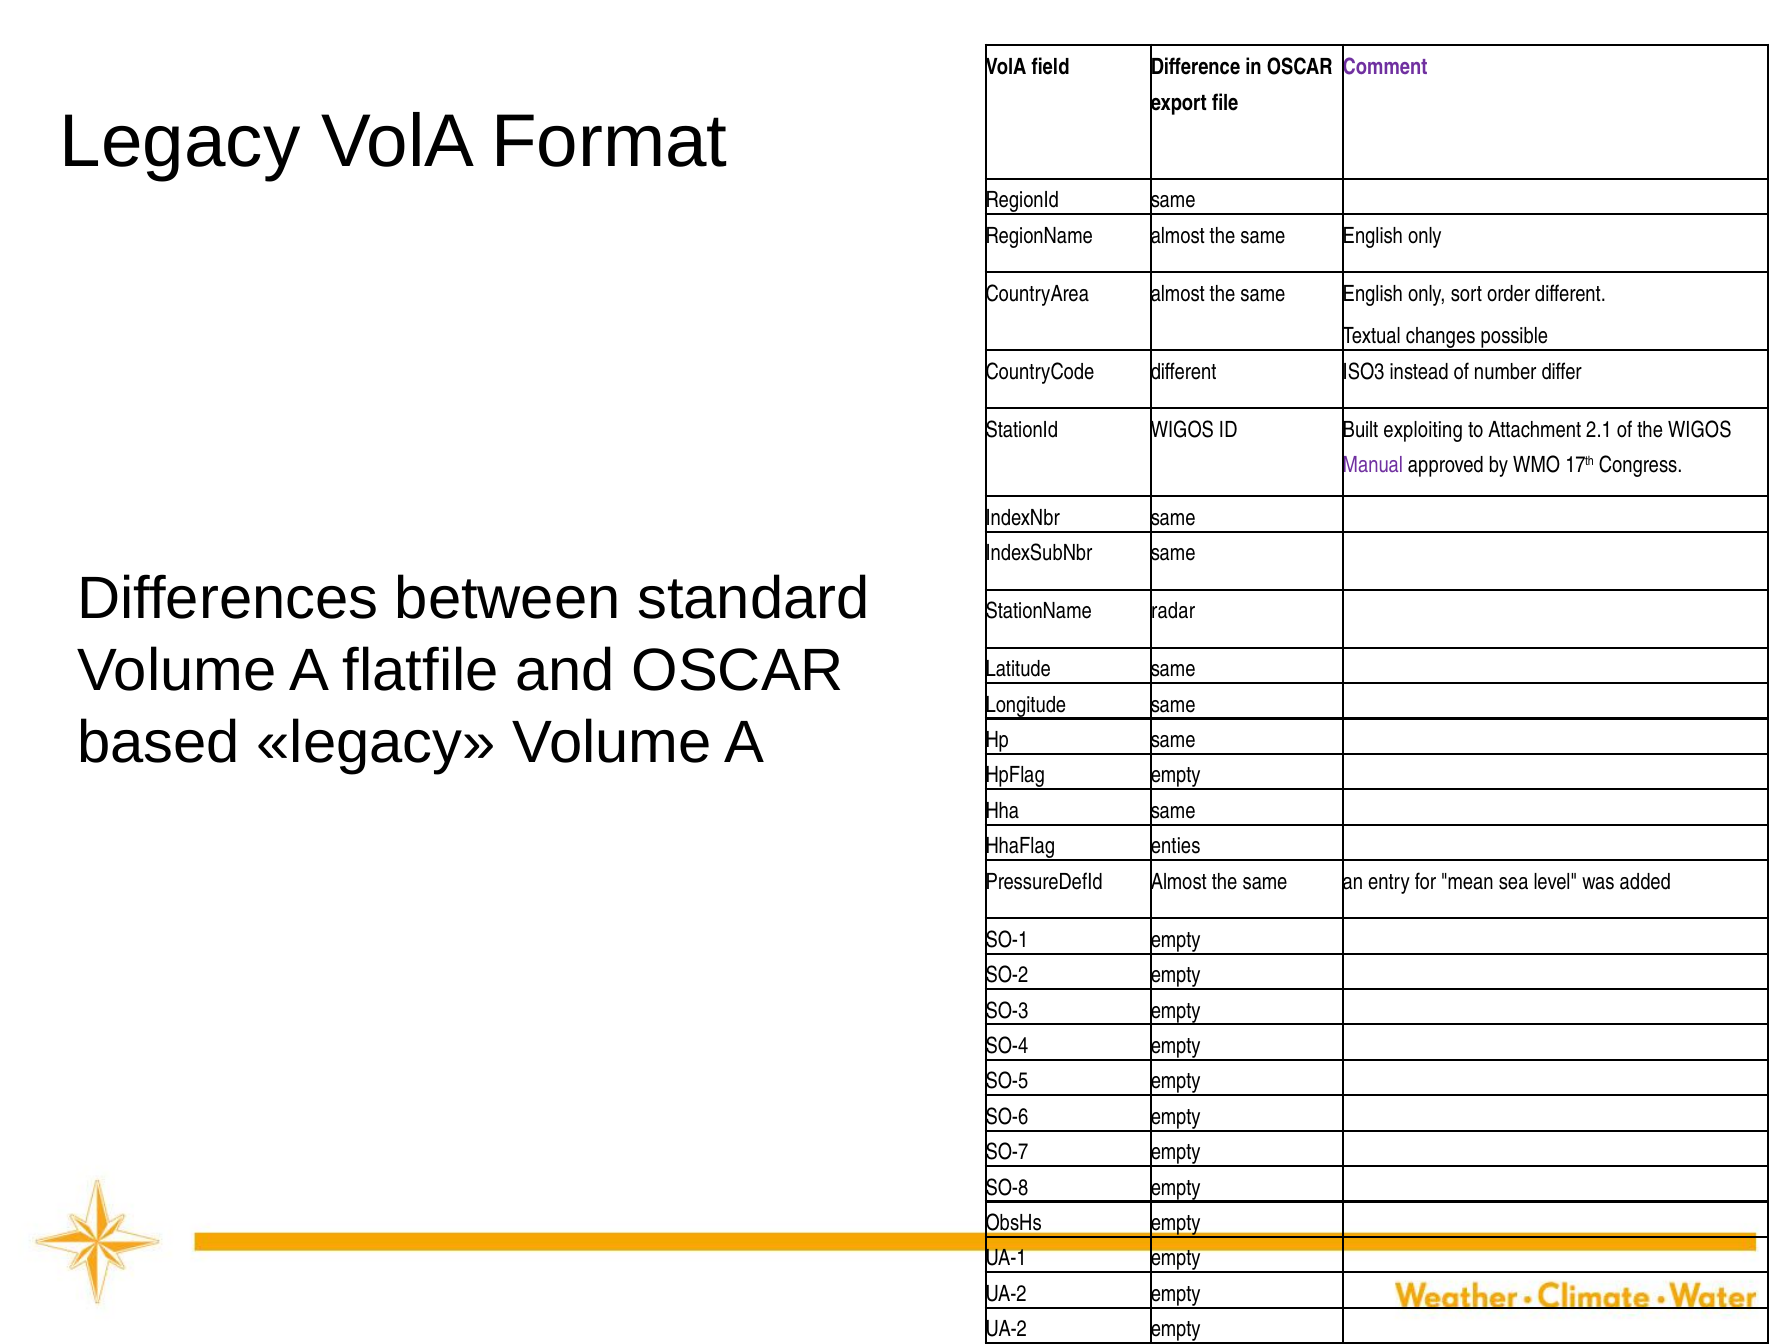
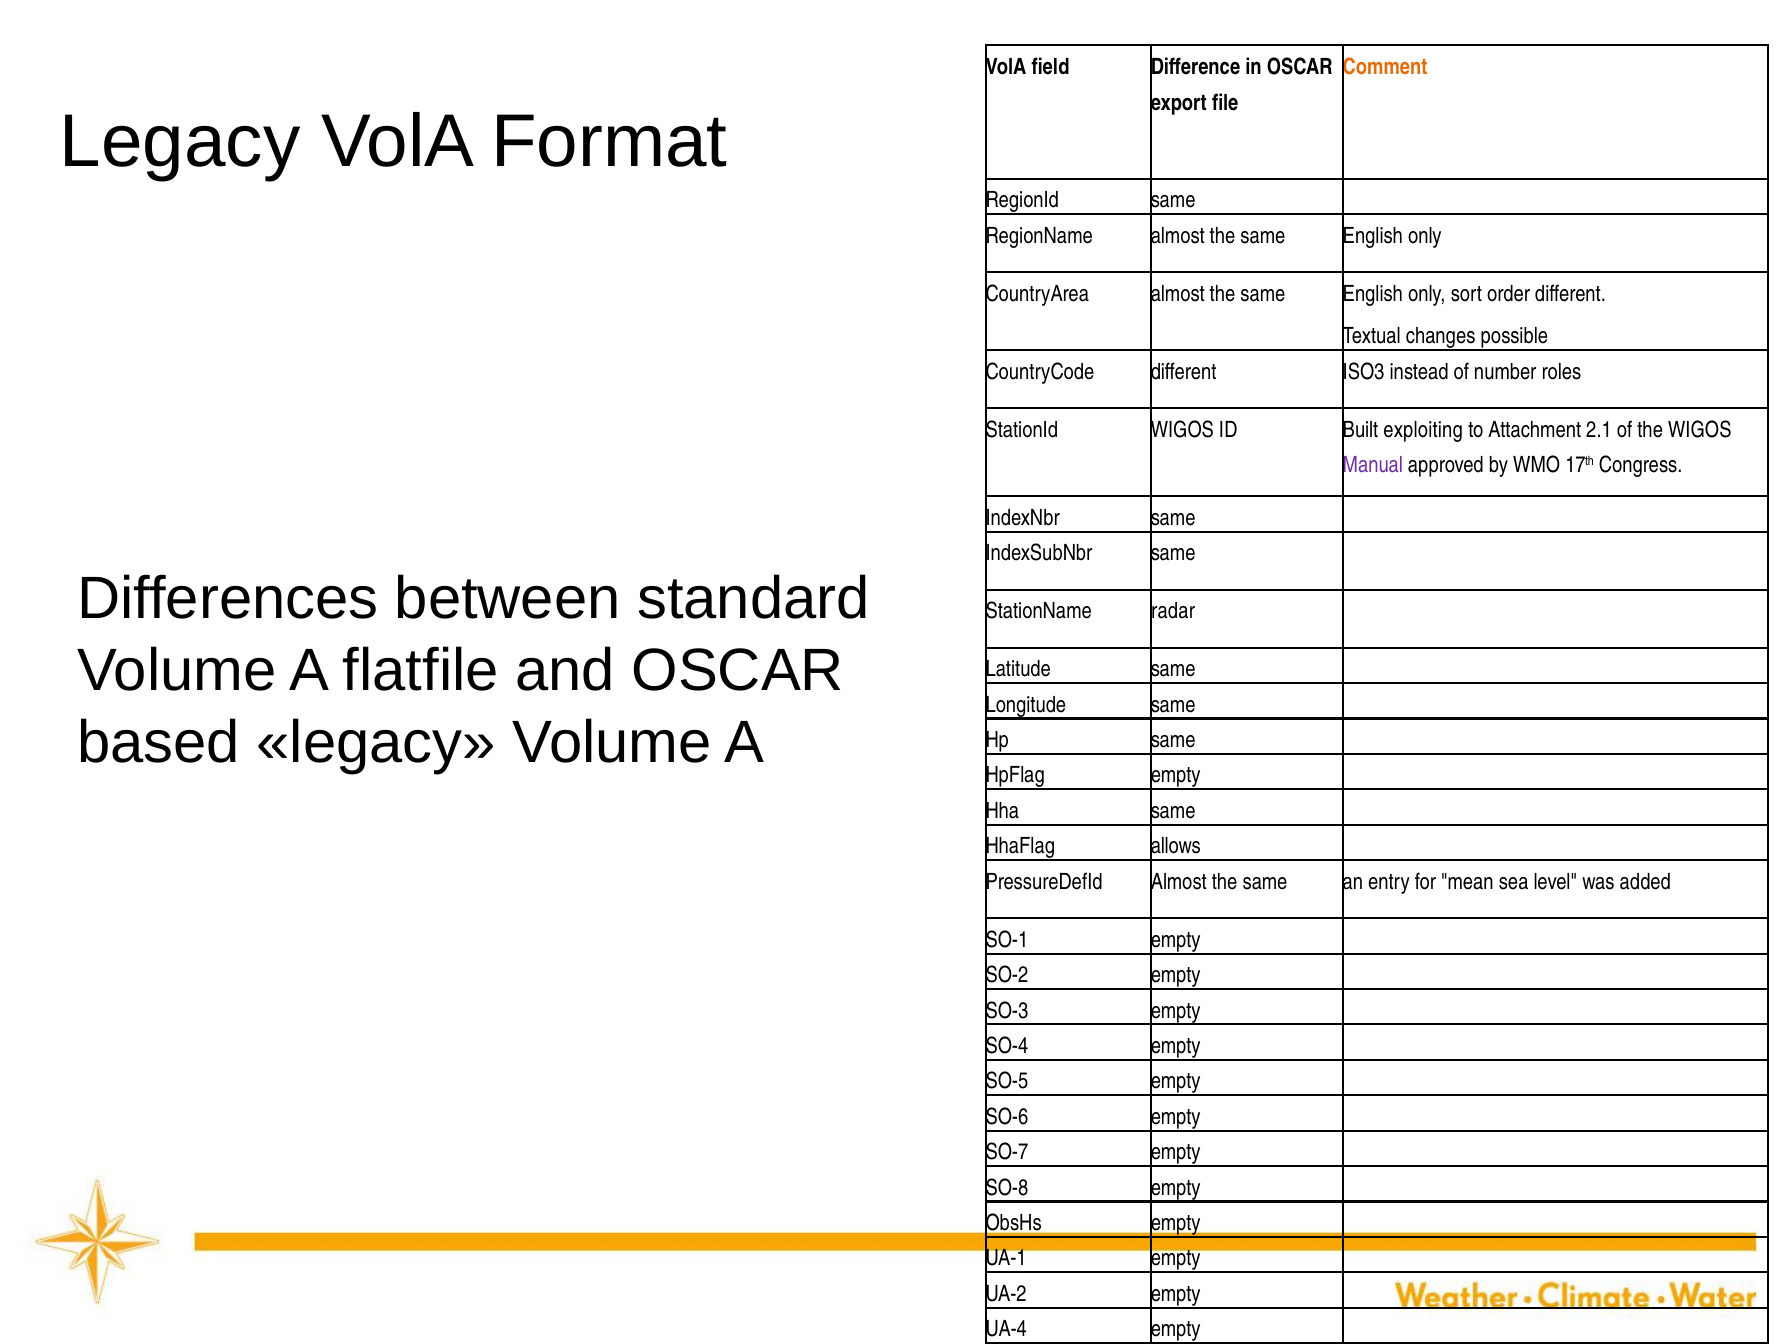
Comment colour: purple -> orange
differ: differ -> roles
enties: enties -> allows
UA-2 at (1006, 1329): UA-2 -> UA-4
